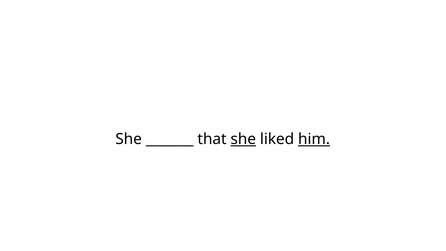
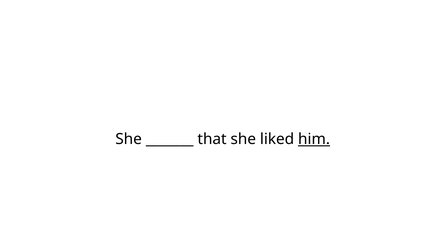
she at (243, 139) underline: present -> none
